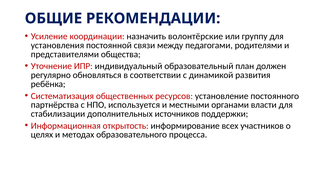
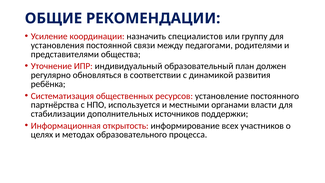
волонтёрские: волонтёрские -> специалистов
